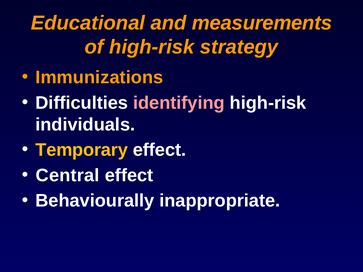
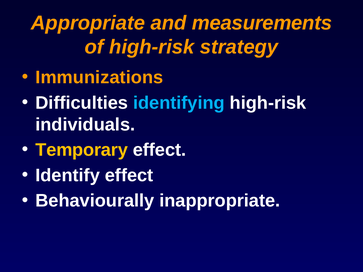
Educational: Educational -> Appropriate
identifying colour: pink -> light blue
Central: Central -> Identify
